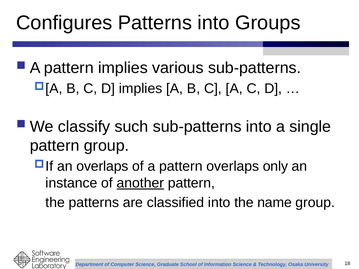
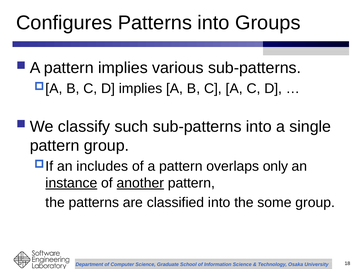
an overlaps: overlaps -> includes
instance underline: none -> present
name: name -> some
